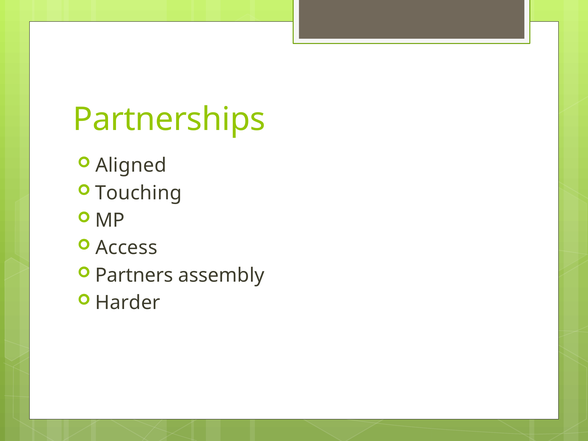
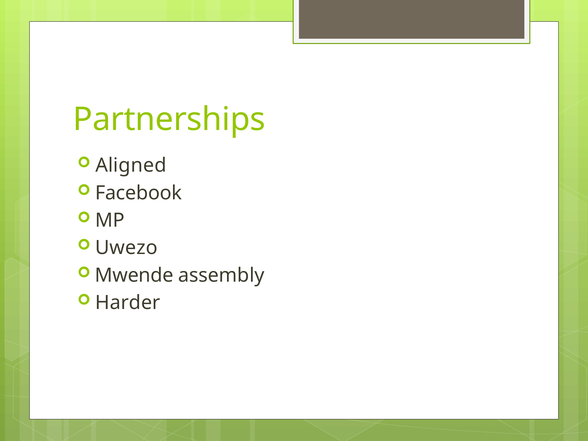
Touching: Touching -> Facebook
Access: Access -> Uwezo
Partners: Partners -> Mwende
